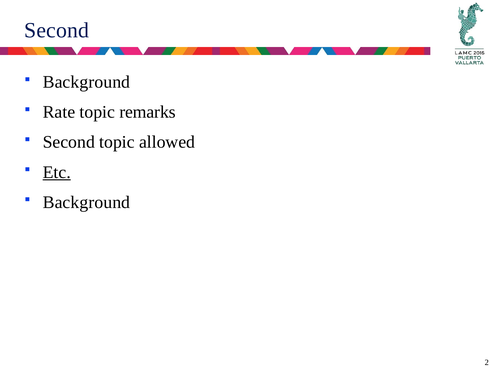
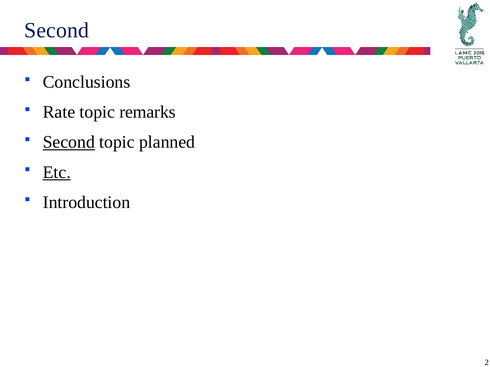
Background at (86, 82): Background -> Conclusions
Second at (69, 142) underline: none -> present
allowed: allowed -> planned
Background at (86, 202): Background -> Introduction
